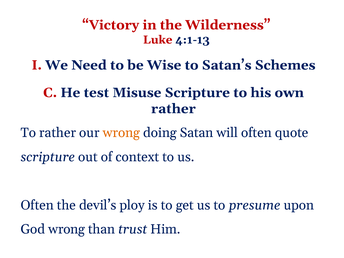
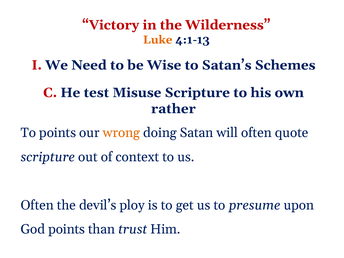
Luke colour: red -> orange
To rather: rather -> points
God wrong: wrong -> points
